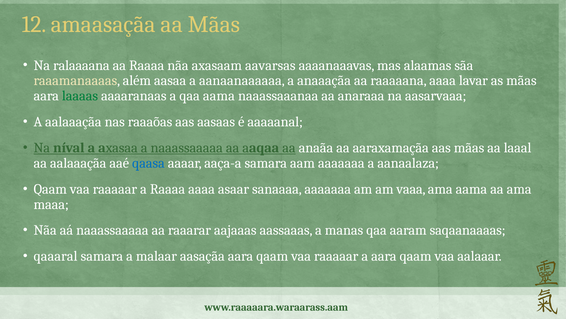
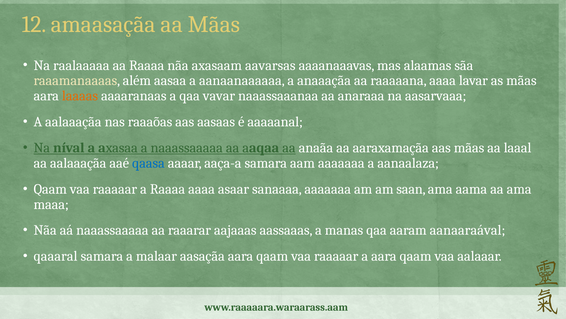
ralaaaana: ralaaaana -> raalaaaaa
laaaas colour: green -> orange
qaa aama: aama -> vavar
vaaa: vaaa -> saan
saqaanaaaas: saqaanaaaas -> aanaaraával
